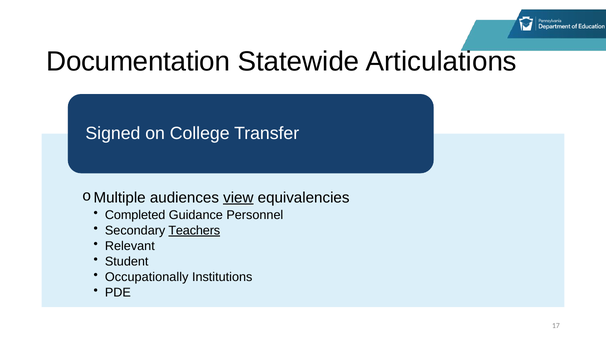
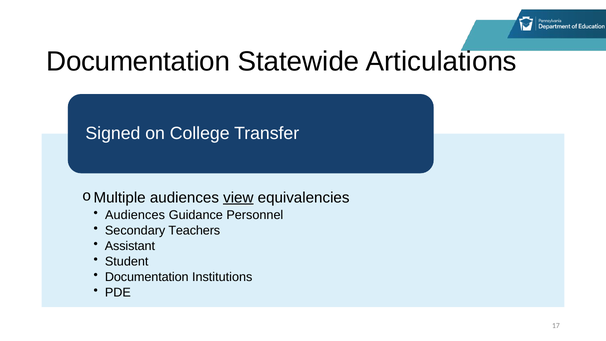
Completed at (135, 215): Completed -> Audiences
Teachers underline: present -> none
Relevant: Relevant -> Assistant
Occupationally at (147, 277): Occupationally -> Documentation
